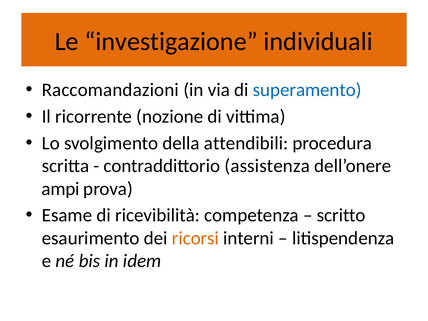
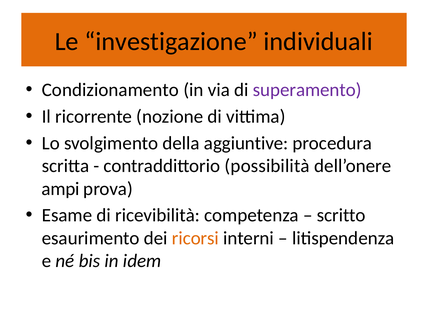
Raccomandazioni: Raccomandazioni -> Condizionamento
superamento colour: blue -> purple
attendibili: attendibili -> aggiuntive
assistenza: assistenza -> possibilità
